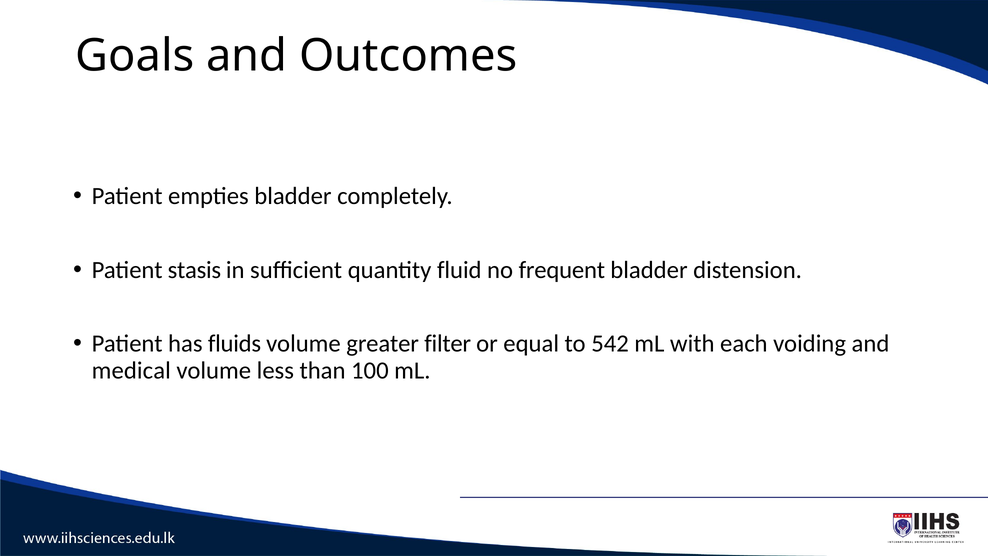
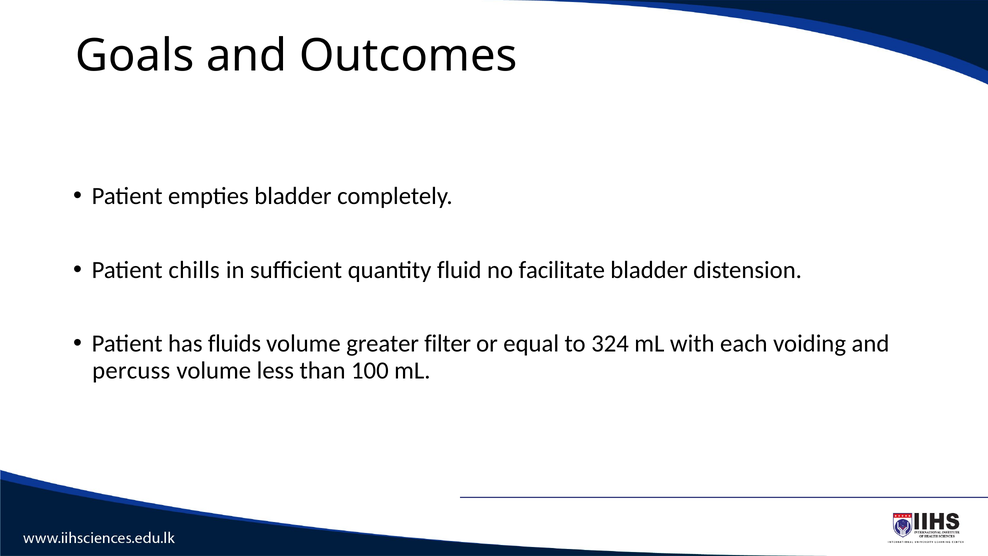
stasis: stasis -> chills
frequent: frequent -> facilitate
542: 542 -> 324
medical: medical -> percuss
